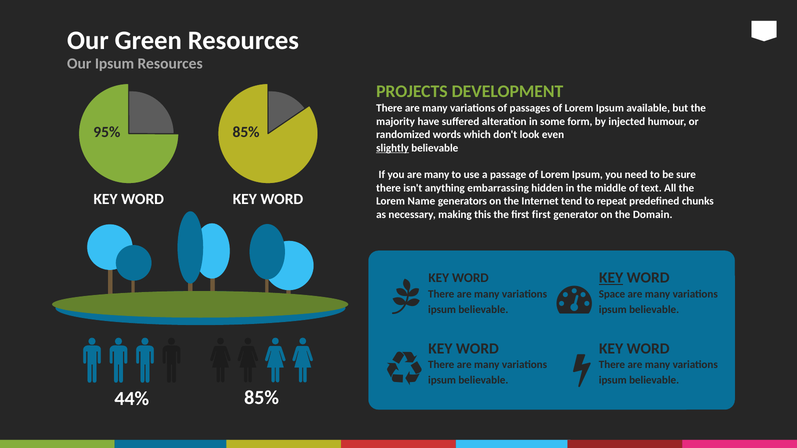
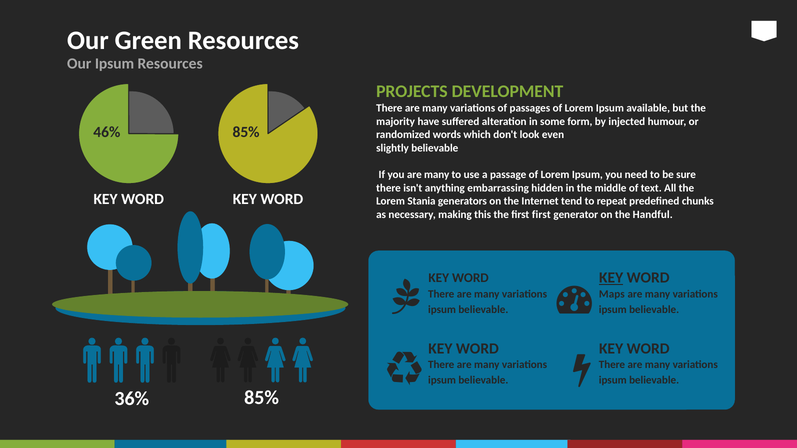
95%: 95% -> 46%
slightly underline: present -> none
Name: Name -> Stania
Domain: Domain -> Handful
Space: Space -> Maps
44%: 44% -> 36%
